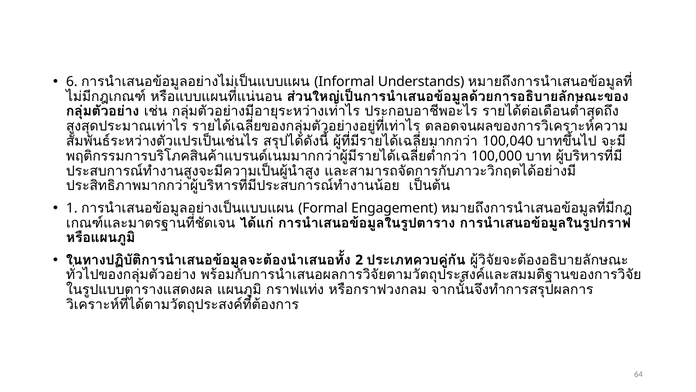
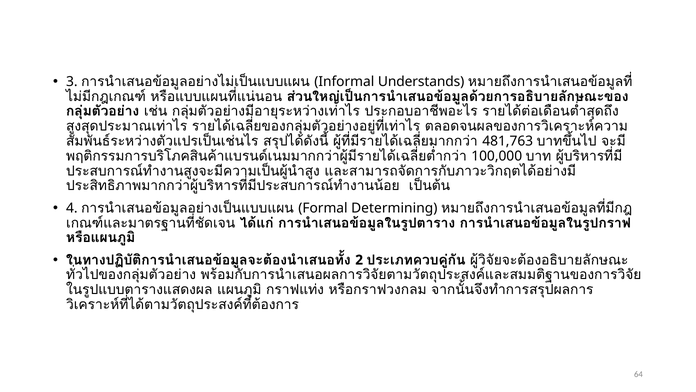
6: 6 -> 3
100,040: 100,040 -> 481,763
1: 1 -> 4
Engagement: Engagement -> Determining
